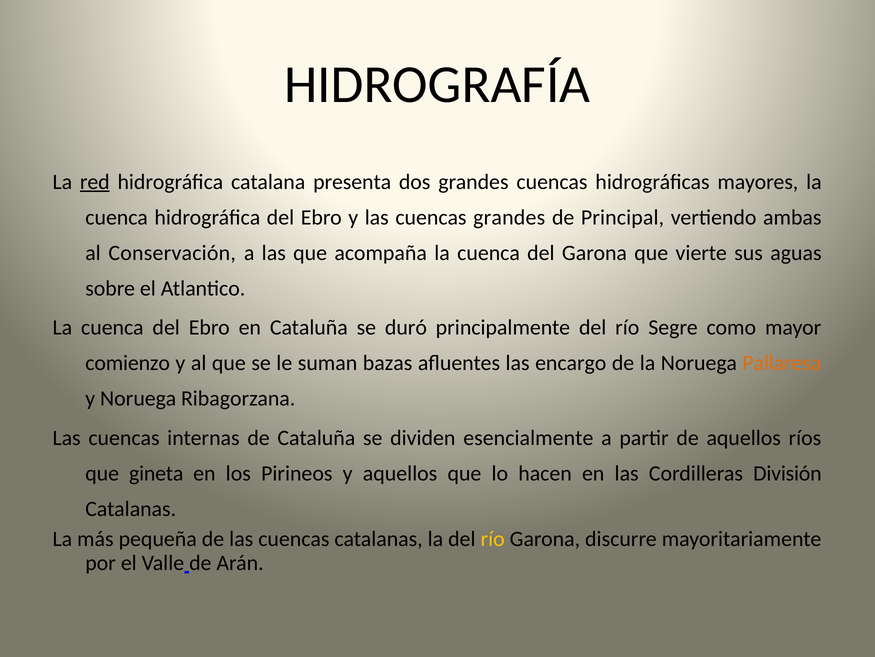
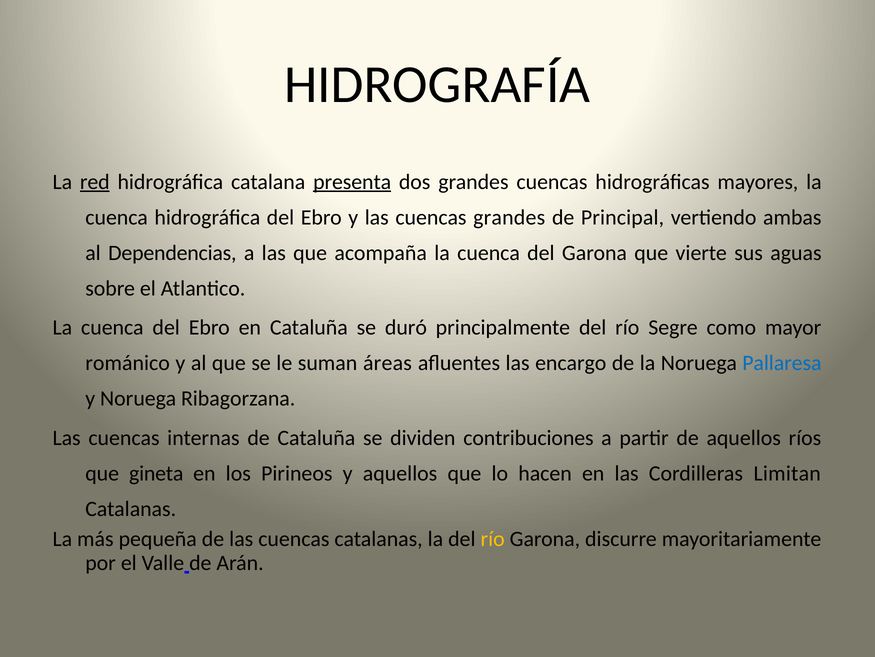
presenta underline: none -> present
Conservación: Conservación -> Dependencias
comienzo: comienzo -> románico
bazas: bazas -> áreas
Pallaresa colour: orange -> blue
esencialmente: esencialmente -> contribuciones
División: División -> Limitan
